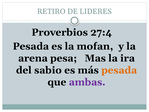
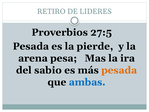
27:4: 27:4 -> 27:5
mofan: mofan -> pierde
ambas colour: purple -> blue
